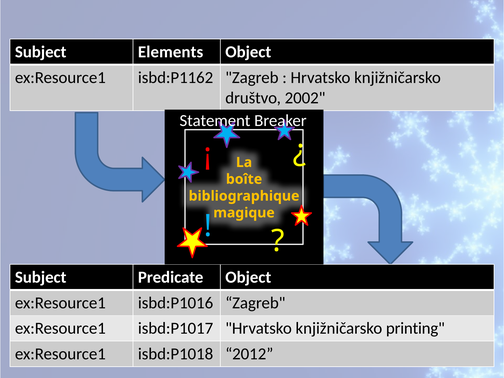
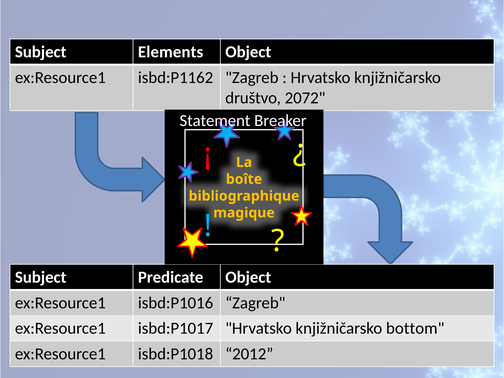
2002: 2002 -> 2072
printing: printing -> bottom
